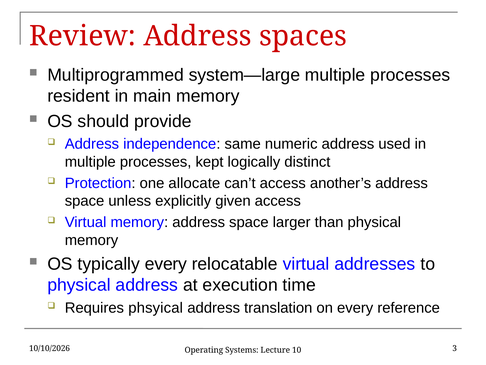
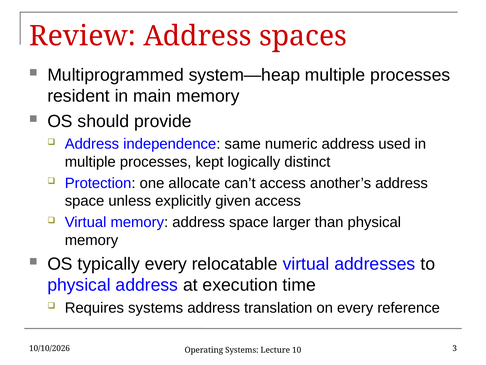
system—large: system—large -> system—heap
Requires phsyical: phsyical -> systems
